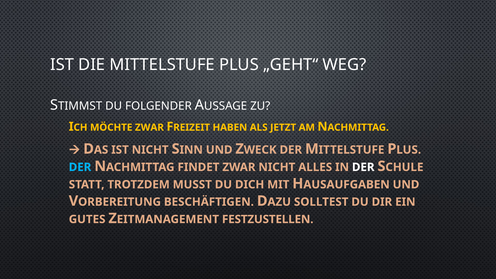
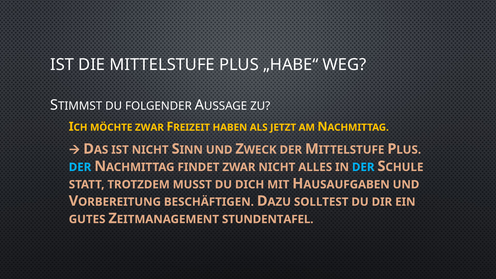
„GEHT“: „GEHT“ -> „HABE“
DER at (363, 167) colour: white -> light blue
FESTZUSTELLEN: FESTZUSTELLEN -> STUNDENTAFEL
